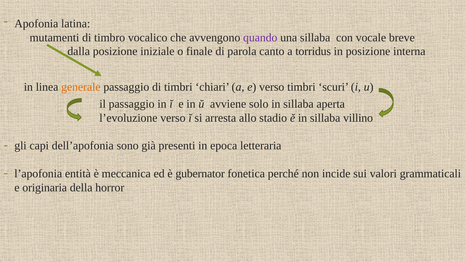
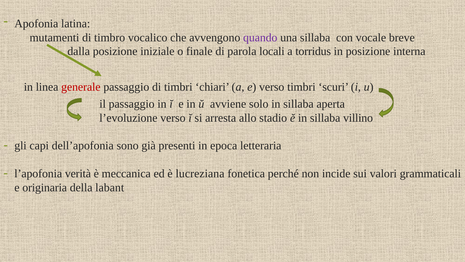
canto: canto -> locali
generale colour: orange -> red
entità: entità -> verità
gubernator: gubernator -> lucreziana
horror: horror -> labant
